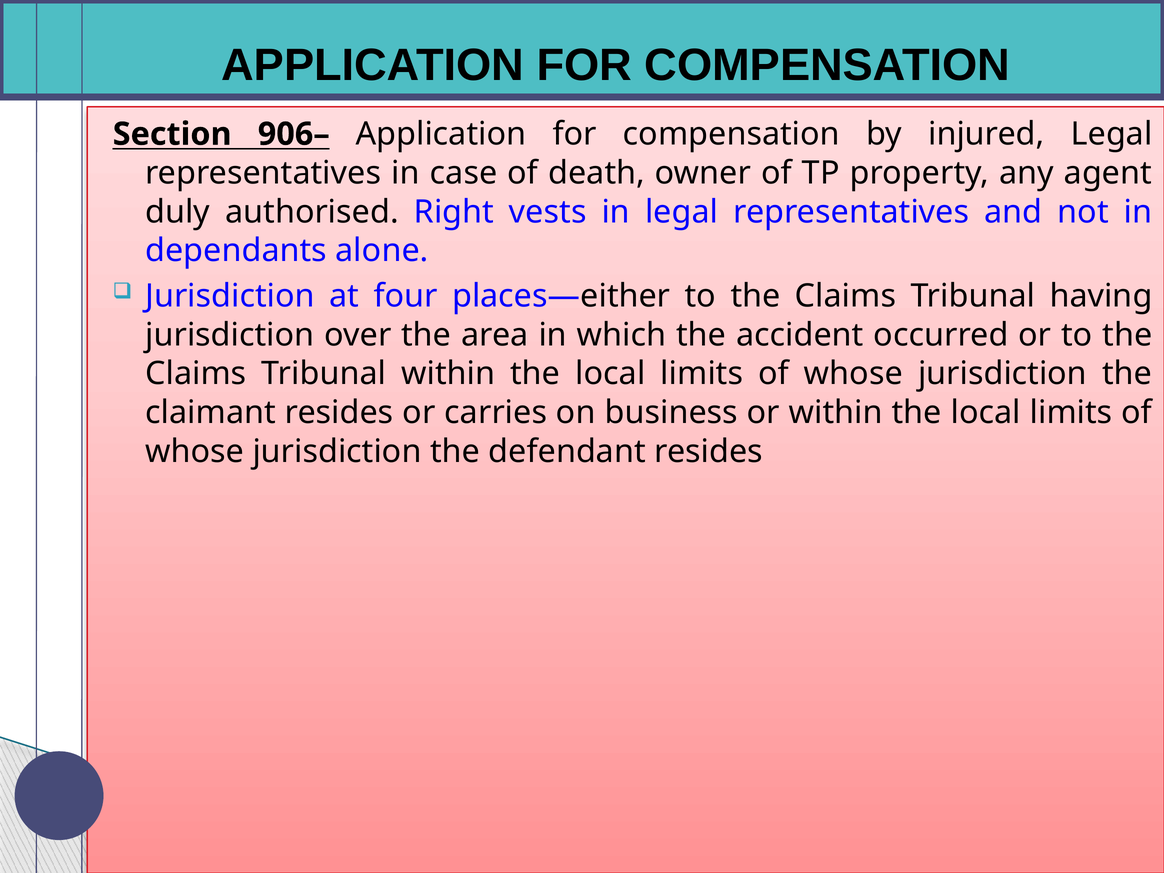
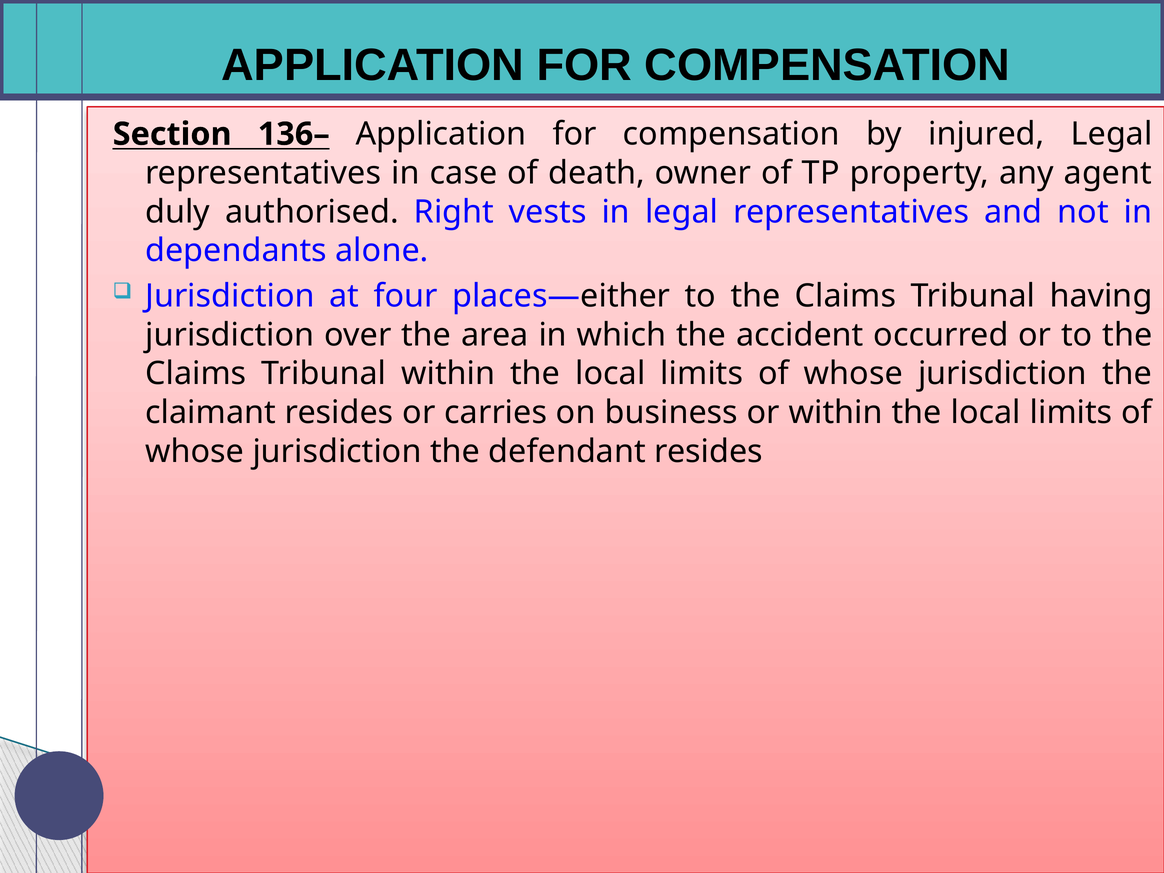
906–: 906– -> 136–
